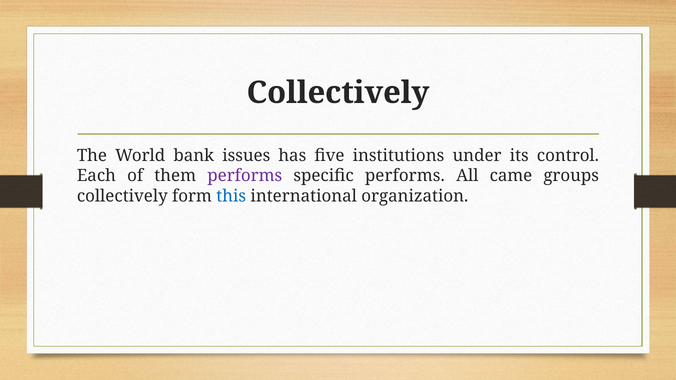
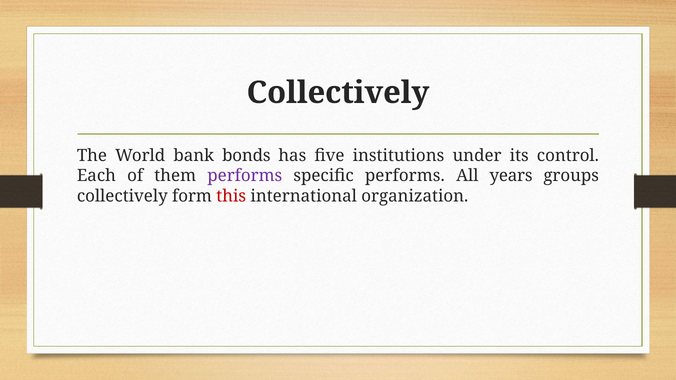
issues: issues -> bonds
came: came -> years
this colour: blue -> red
